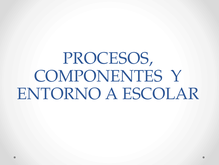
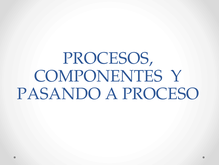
ENTORNO: ENTORNO -> PASANDO
ESCOLAR: ESCOLAR -> PROCESO
